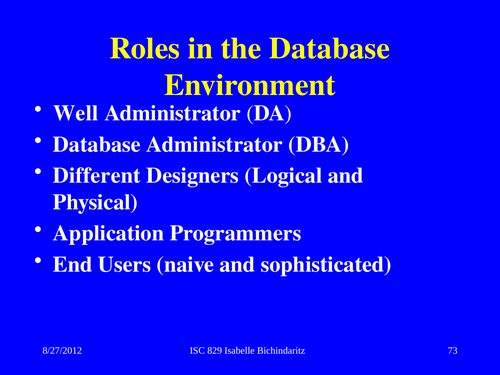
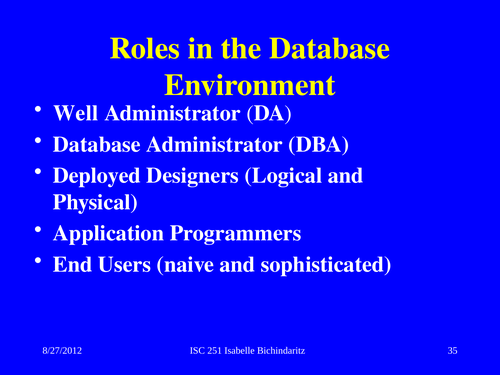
Different: Different -> Deployed
829: 829 -> 251
73: 73 -> 35
